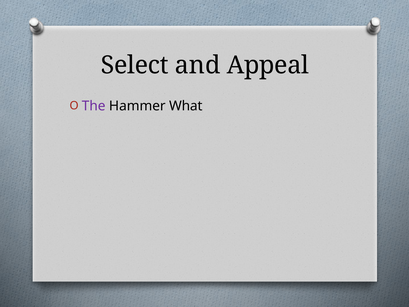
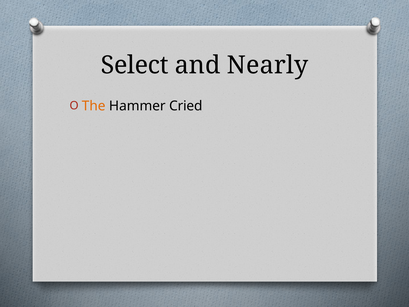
Appeal: Appeal -> Nearly
The colour: purple -> orange
What: What -> Cried
